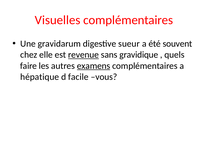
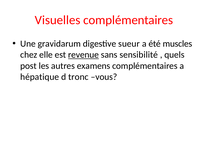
souvent: souvent -> muscles
gravidique: gravidique -> sensibilité
faire: faire -> post
examens underline: present -> none
facile: facile -> tronc
